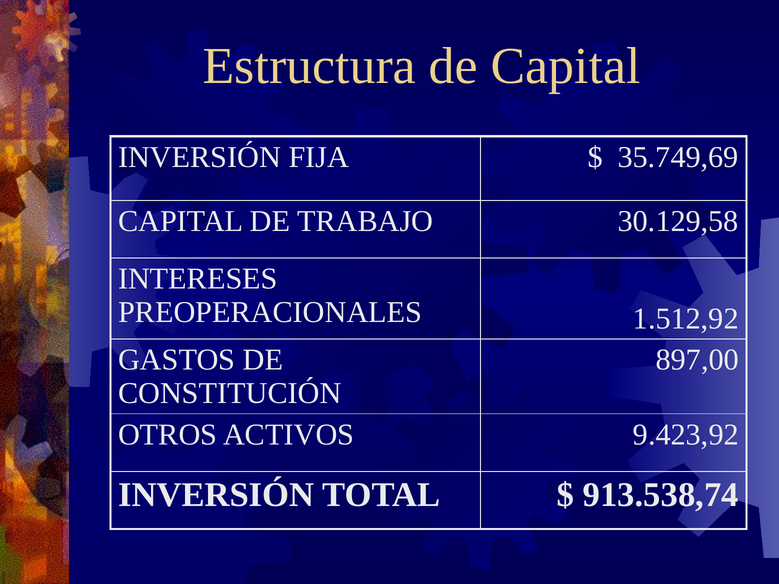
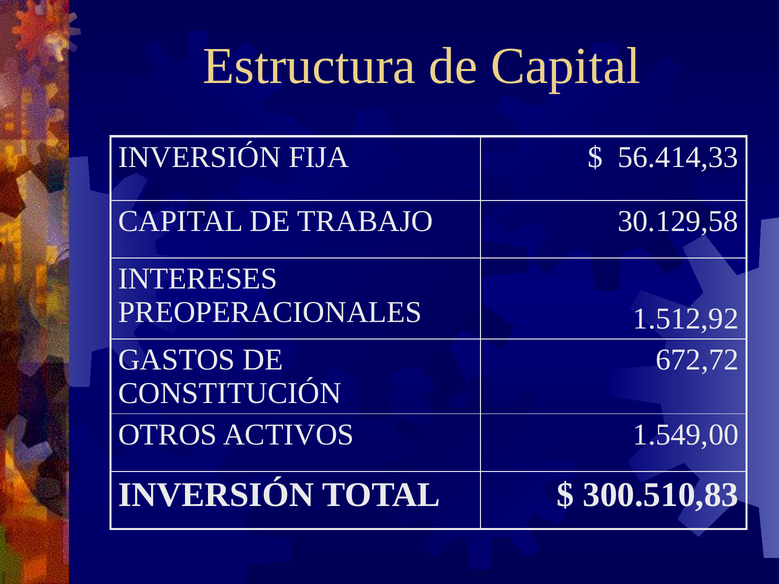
35.749,69: 35.749,69 -> 56.414,33
897,00: 897,00 -> 672,72
9.423,92: 9.423,92 -> 1.549,00
913.538,74: 913.538,74 -> 300.510,83
